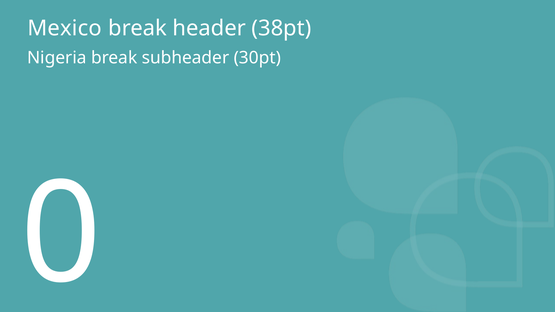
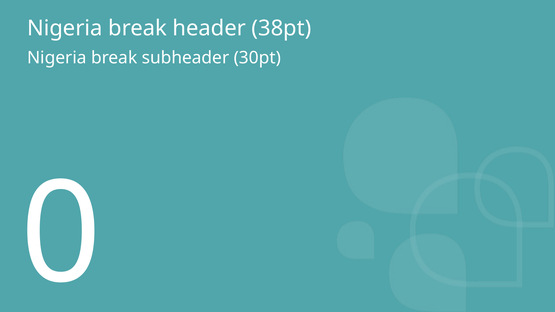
Mexico at (65, 28): Mexico -> Nigeria
